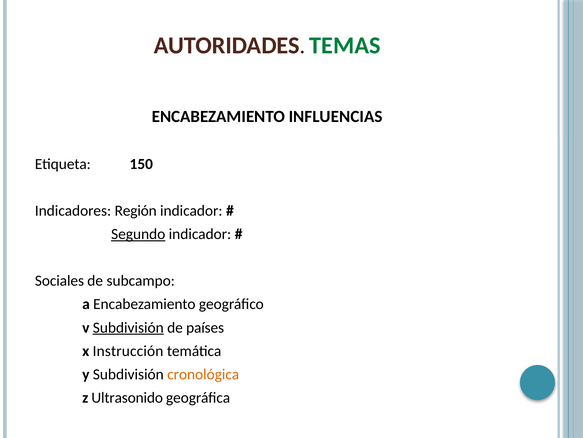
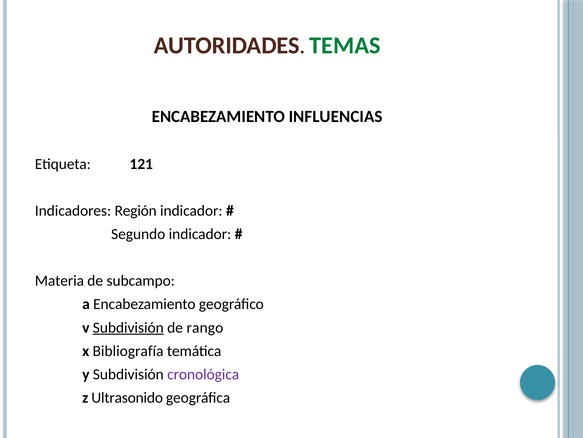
150: 150 -> 121
Segundo underline: present -> none
Sociales: Sociales -> Materia
países: países -> rango
Instrucción: Instrucción -> Bibliografía
cronológica colour: orange -> purple
